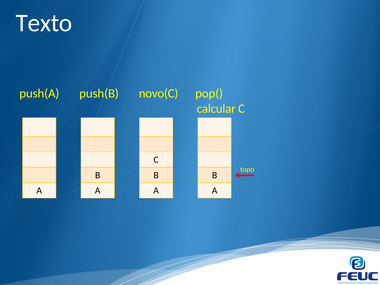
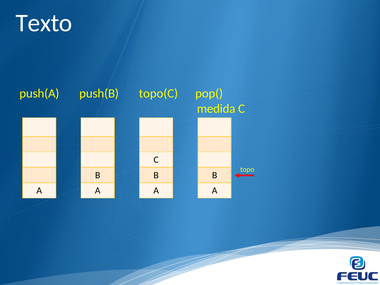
novo(C: novo(C -> topo(C
calcular: calcular -> medida
